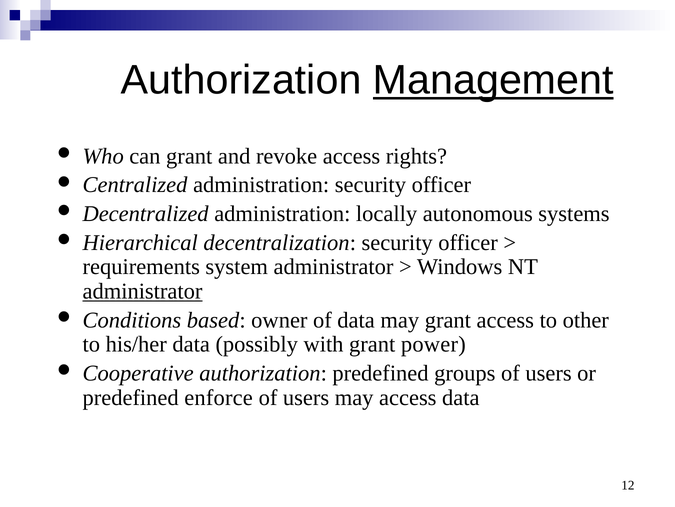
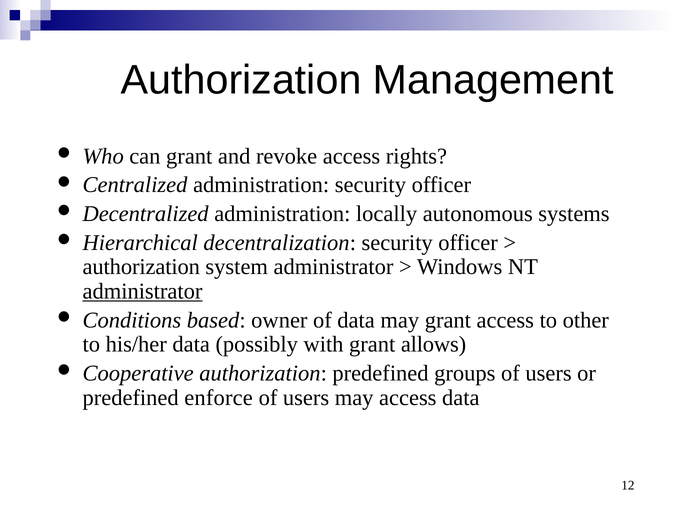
Management underline: present -> none
requirements at (141, 267): requirements -> authorization
power: power -> allows
